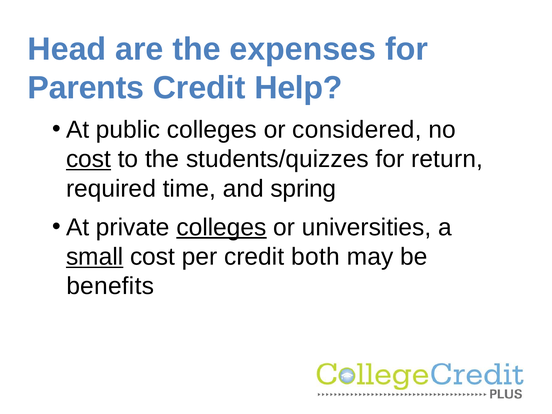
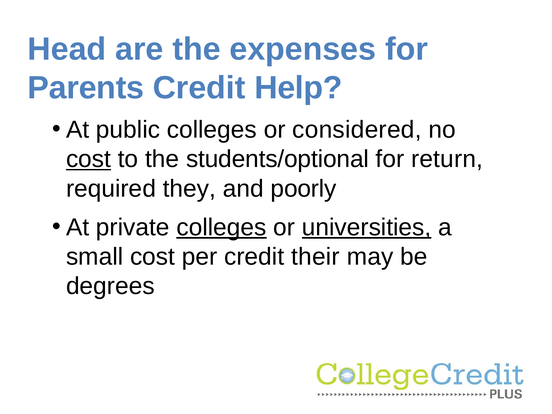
students/quizzes: students/quizzes -> students/optional
time: time -> they
spring: spring -> poorly
universities underline: none -> present
small underline: present -> none
both: both -> their
benefits: benefits -> degrees
